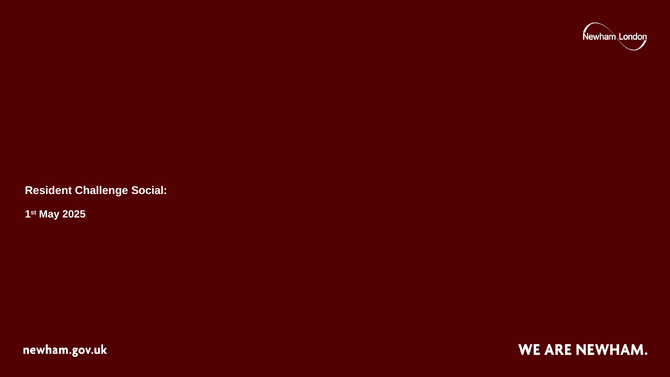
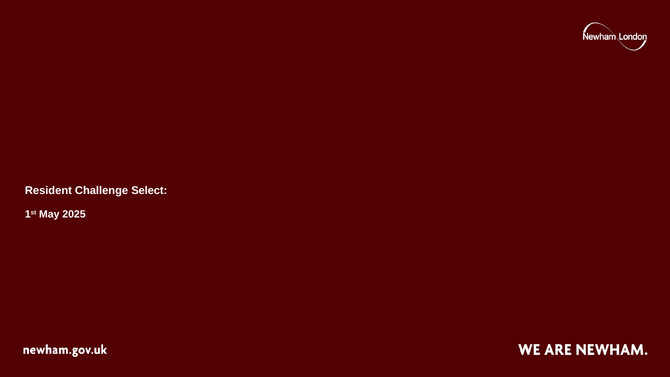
Social: Social -> Select
